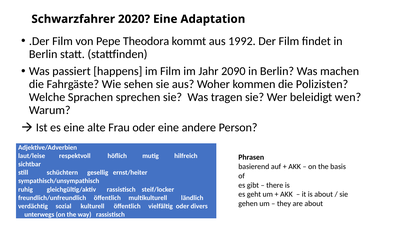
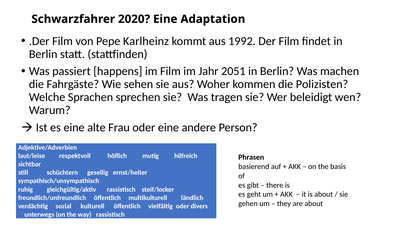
Theodora: Theodora -> Karlheinz
2090: 2090 -> 2051
